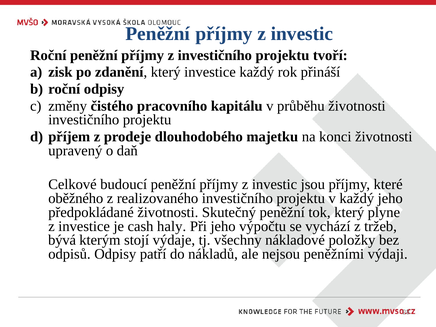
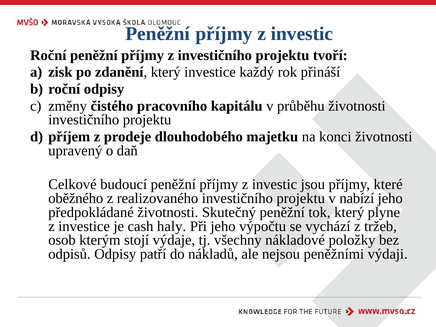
v každý: každý -> nabízí
bývá: bývá -> osob
